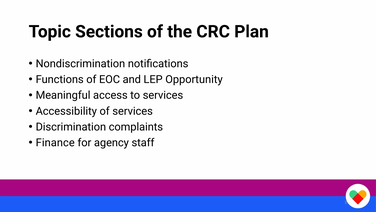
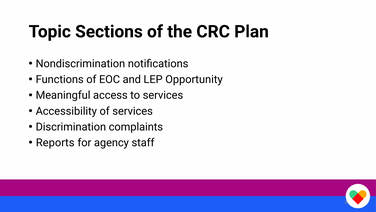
Finance: Finance -> Reports
